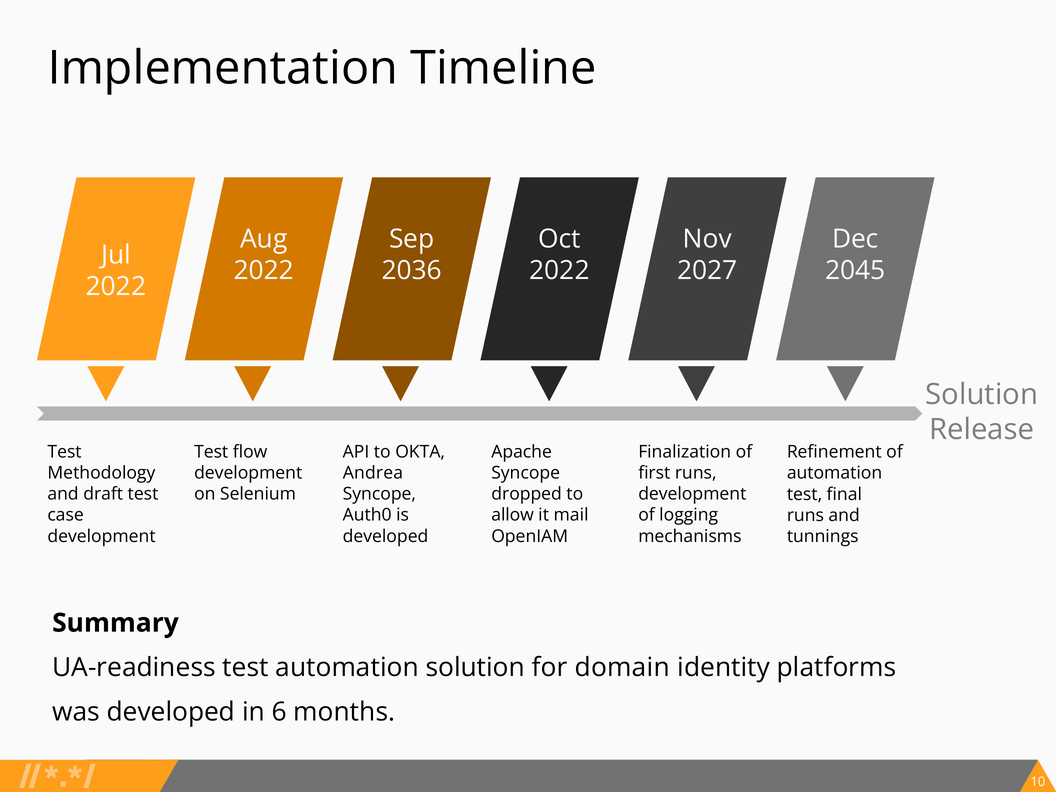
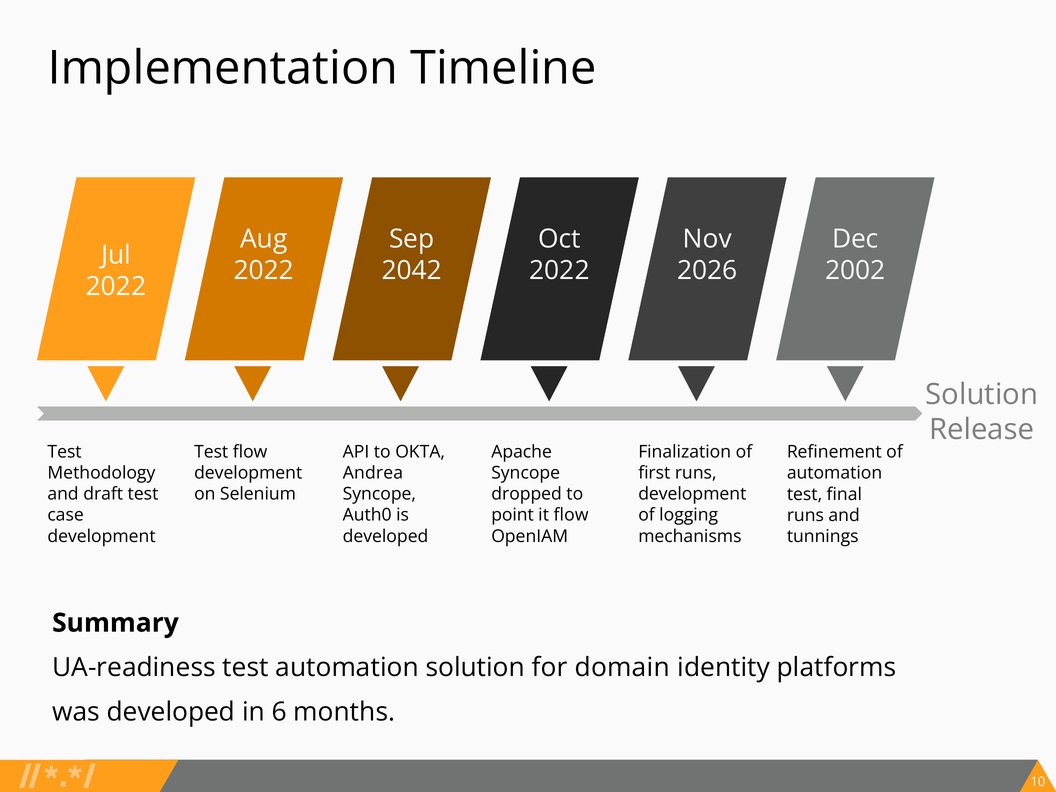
2036: 2036 -> 2042
2027: 2027 -> 2026
2045: 2045 -> 2002
allow: allow -> point
it mail: mail -> flow
